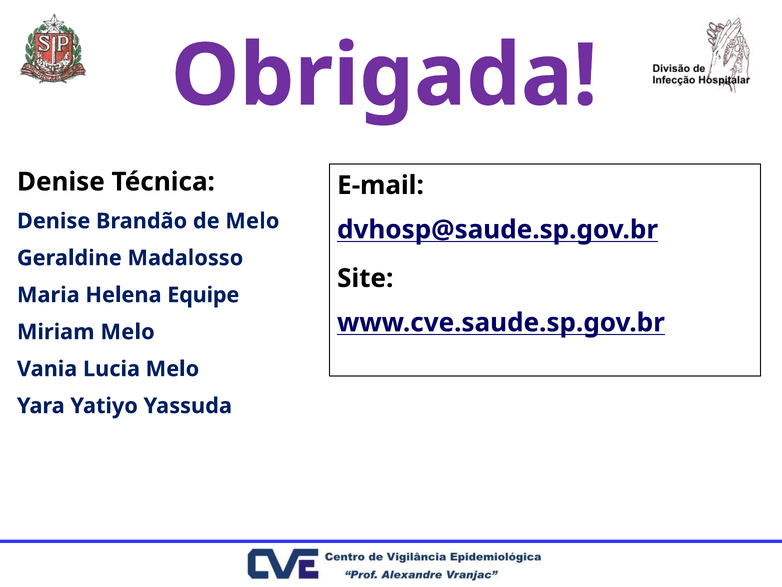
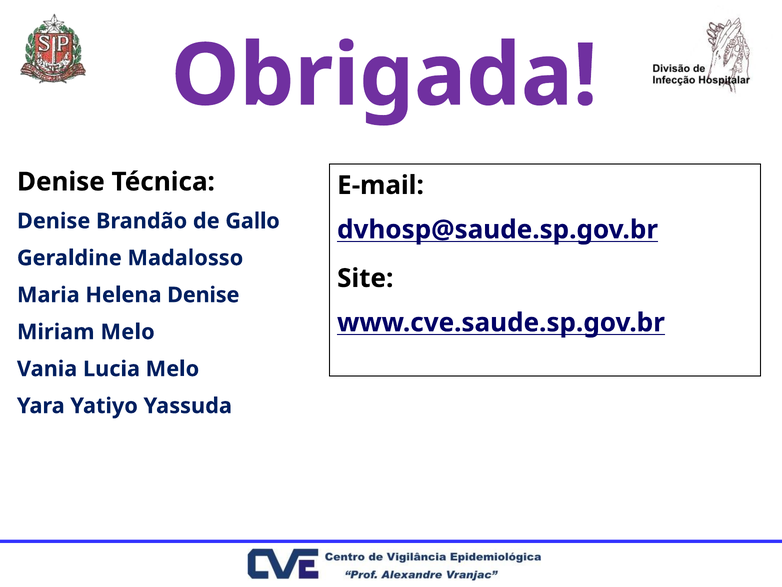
de Melo: Melo -> Gallo
Helena Equipe: Equipe -> Denise
